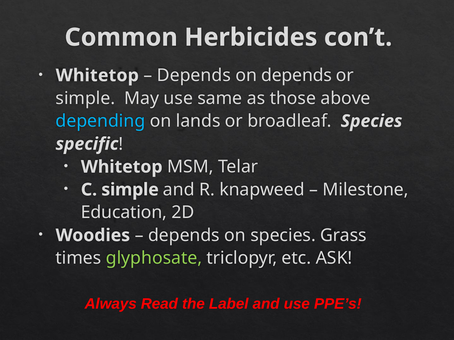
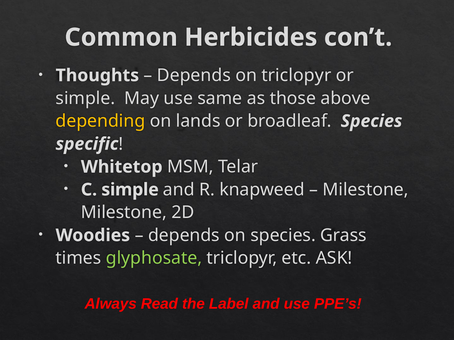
Whitetop at (97, 76): Whitetop -> Thoughts
on depends: depends -> triclopyr
depending colour: light blue -> yellow
Education at (124, 213): Education -> Milestone
